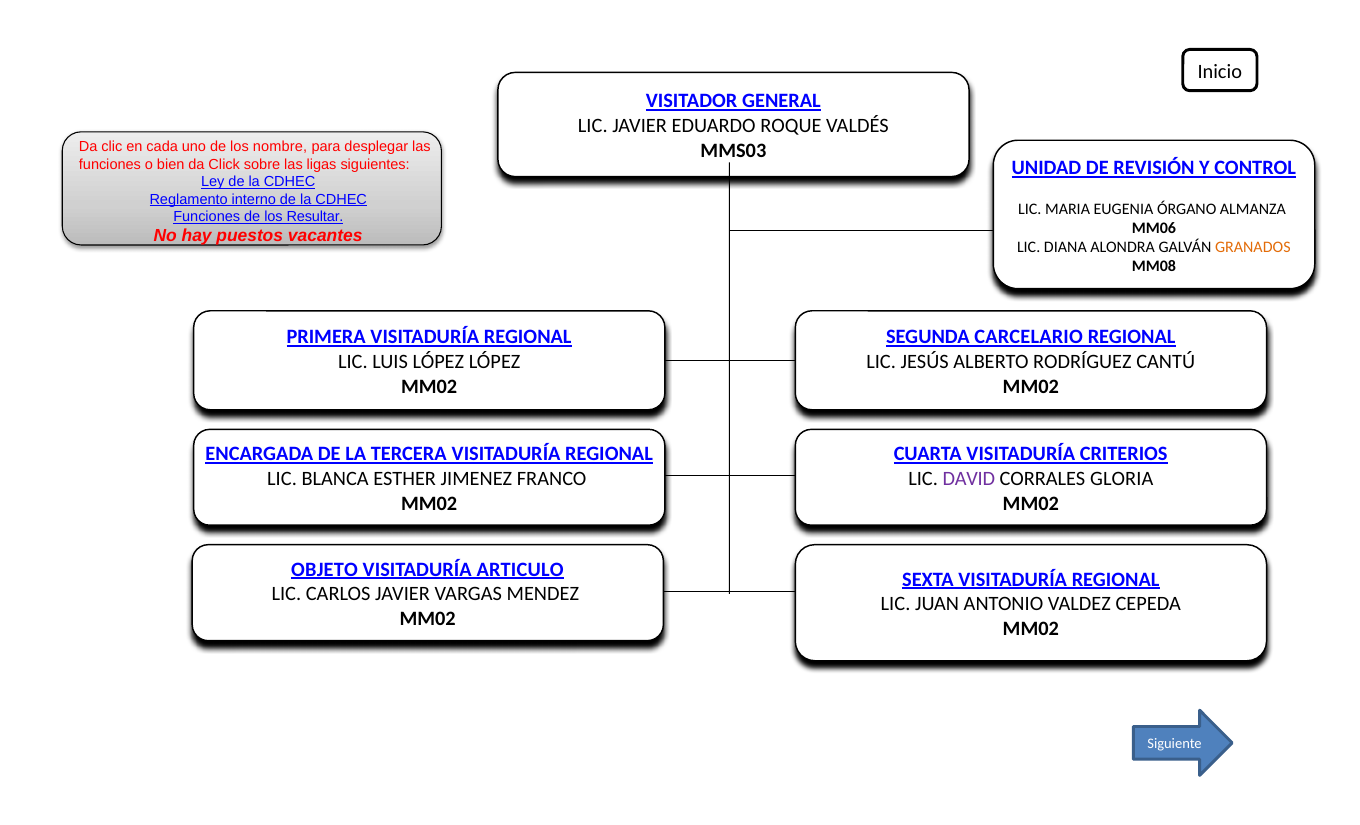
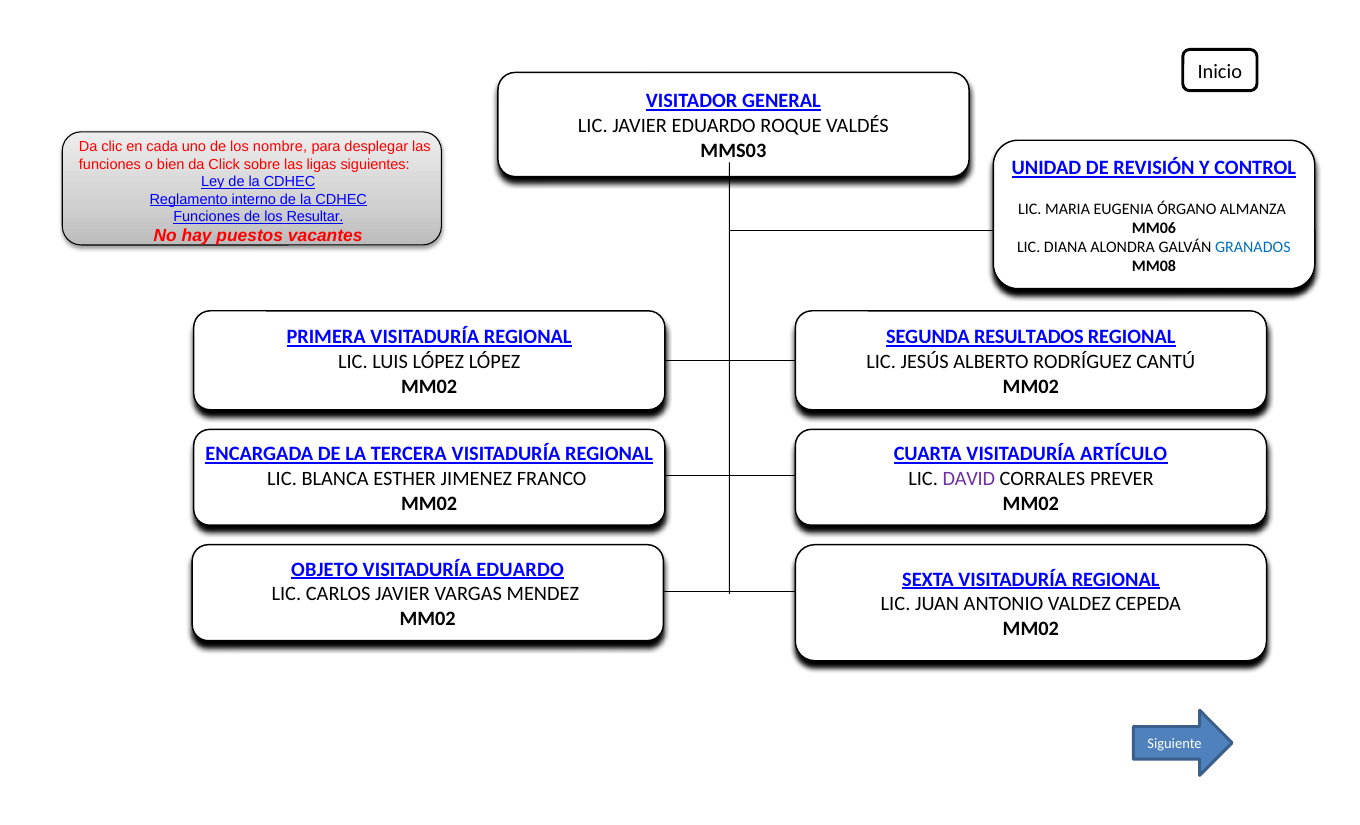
GRANADOS colour: orange -> blue
CARCELARIO: CARCELARIO -> RESULTADOS
CRITERIOS: CRITERIOS -> ARTÍCULO
GLORIA: GLORIA -> PREVER
VISITADURÍA ARTICULO: ARTICULO -> EDUARDO
